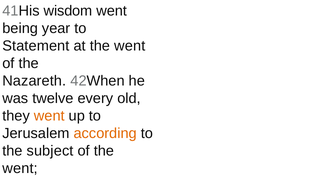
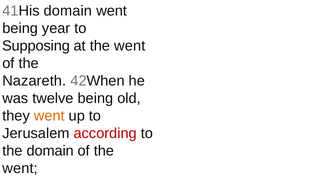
41His wisdom: wisdom -> domain
Statement: Statement -> Supposing
twelve every: every -> being
according colour: orange -> red
the subject: subject -> domain
